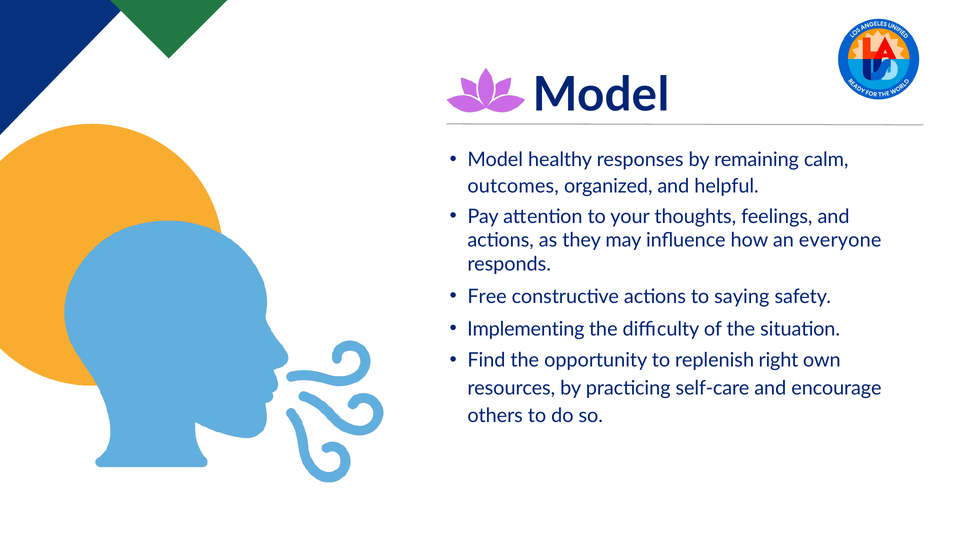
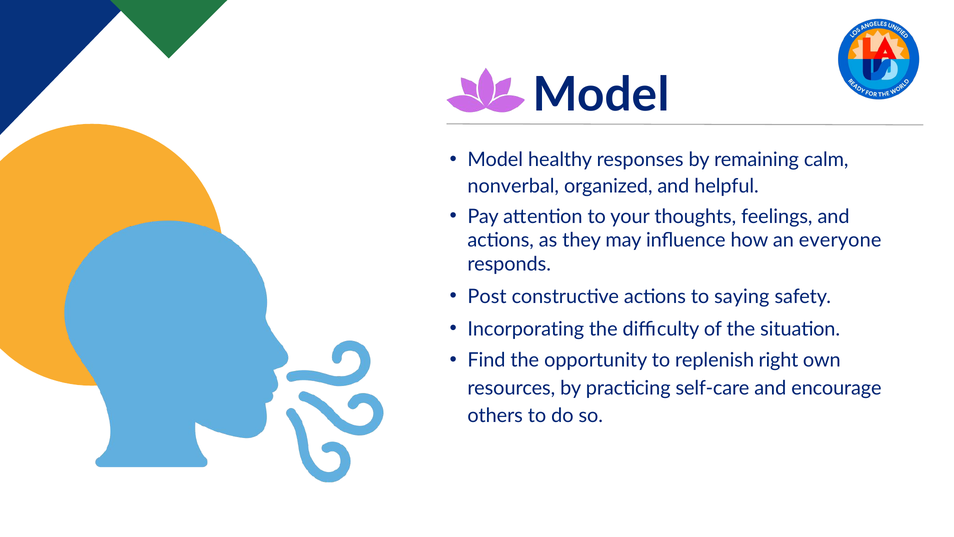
outcomes: outcomes -> nonverbal
Free: Free -> Post
Implementing: Implementing -> Incorporating
